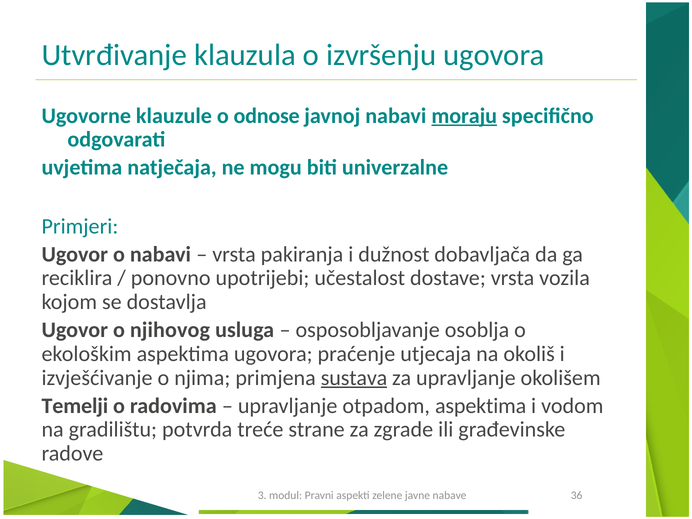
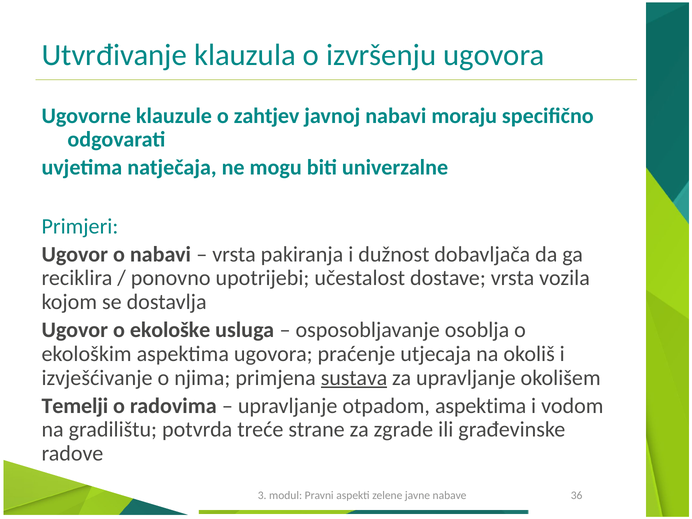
odnose: odnose -> zahtjev
moraju underline: present -> none
njihovog: njihovog -> ekološke
